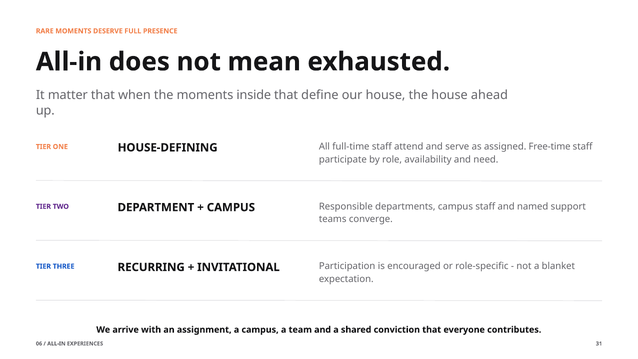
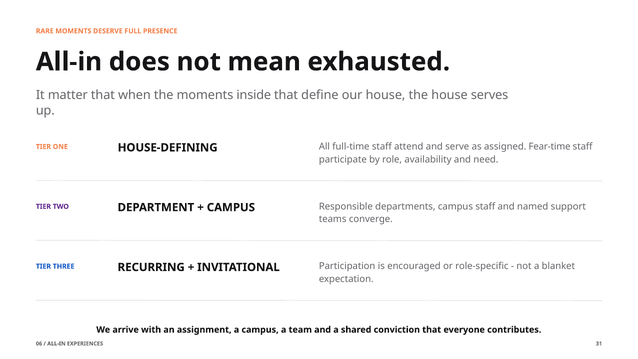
ahead: ahead -> serves
Free-time: Free-time -> Fear-time
